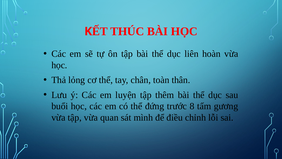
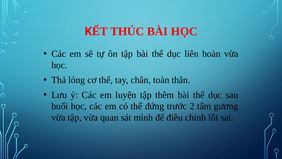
8: 8 -> 2
